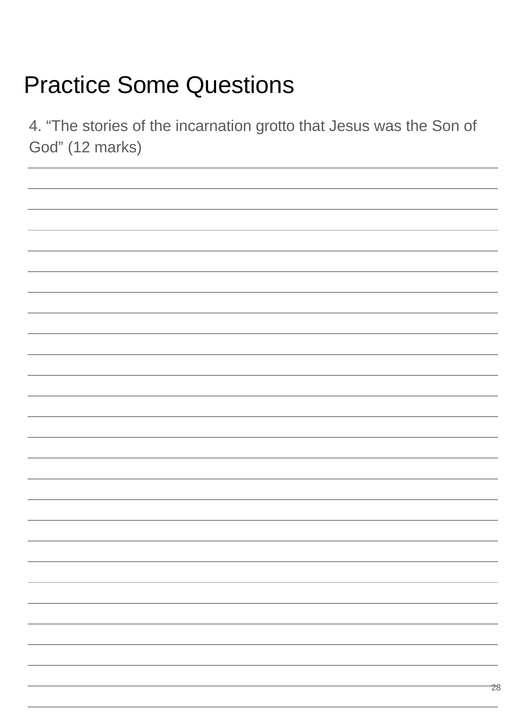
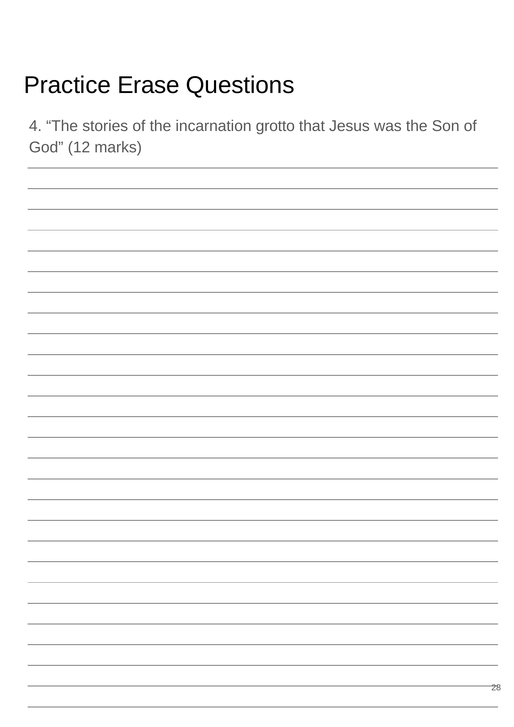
Some: Some -> Erase
